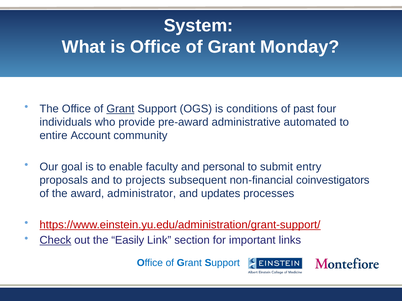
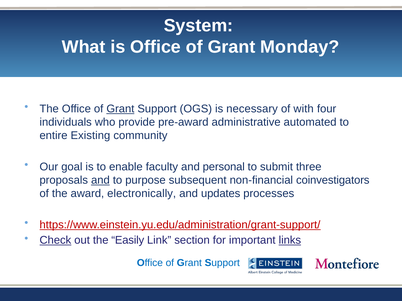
conditions: conditions -> necessary
past: past -> with
Account: Account -> Existing
entry: entry -> three
and at (100, 180) underline: none -> present
projects: projects -> purpose
administrator: administrator -> electronically
links underline: none -> present
